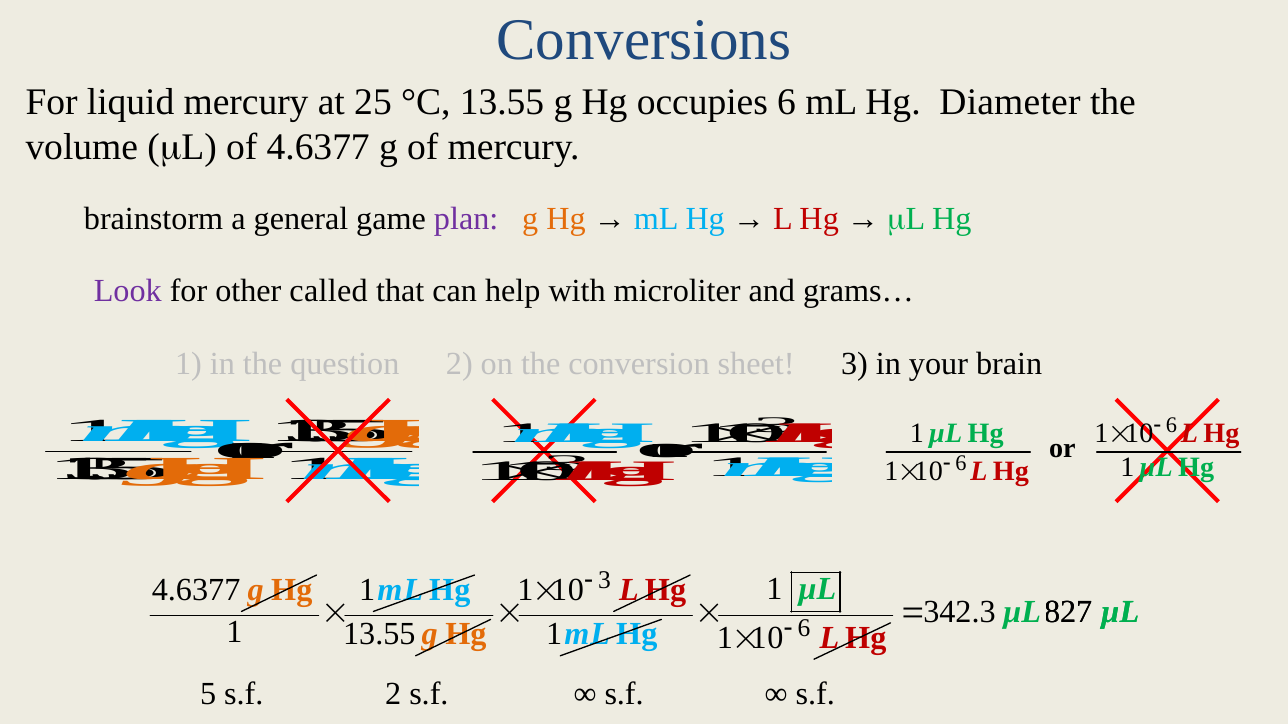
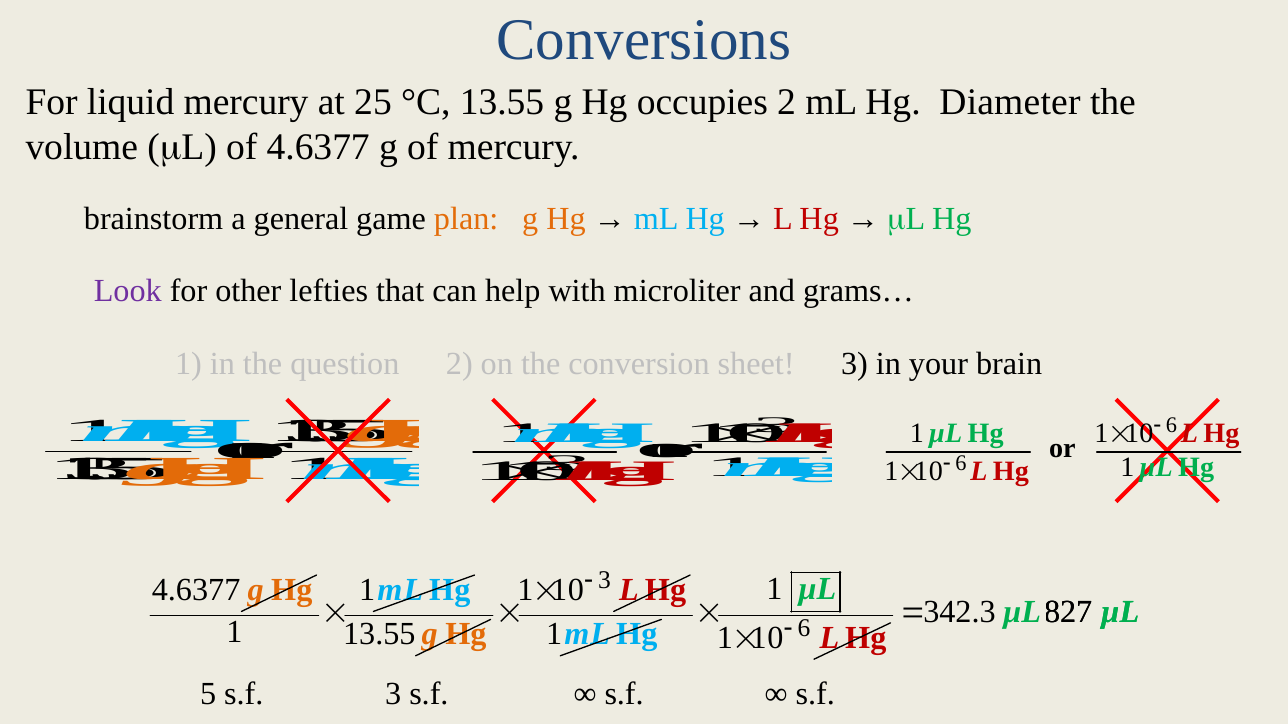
occupies 6: 6 -> 2
plan colour: purple -> orange
called: called -> lefties
s.f 2: 2 -> 3
